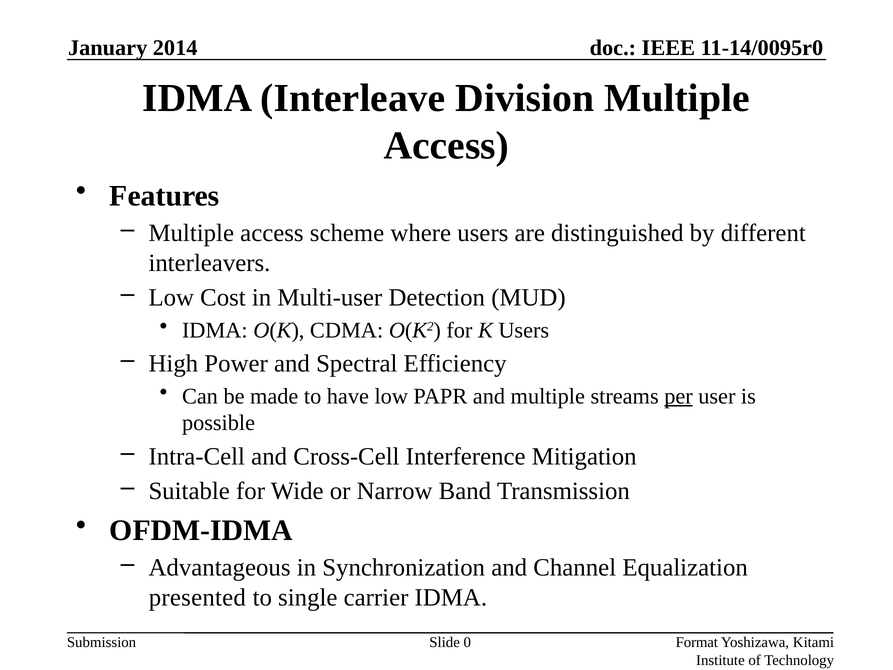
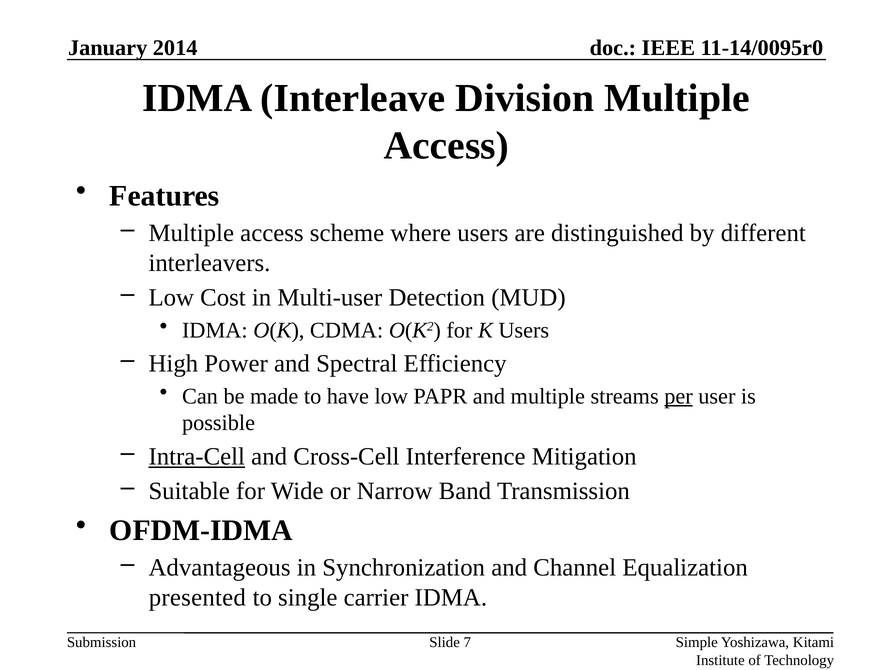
Intra-Cell underline: none -> present
0: 0 -> 7
Format: Format -> Simple
